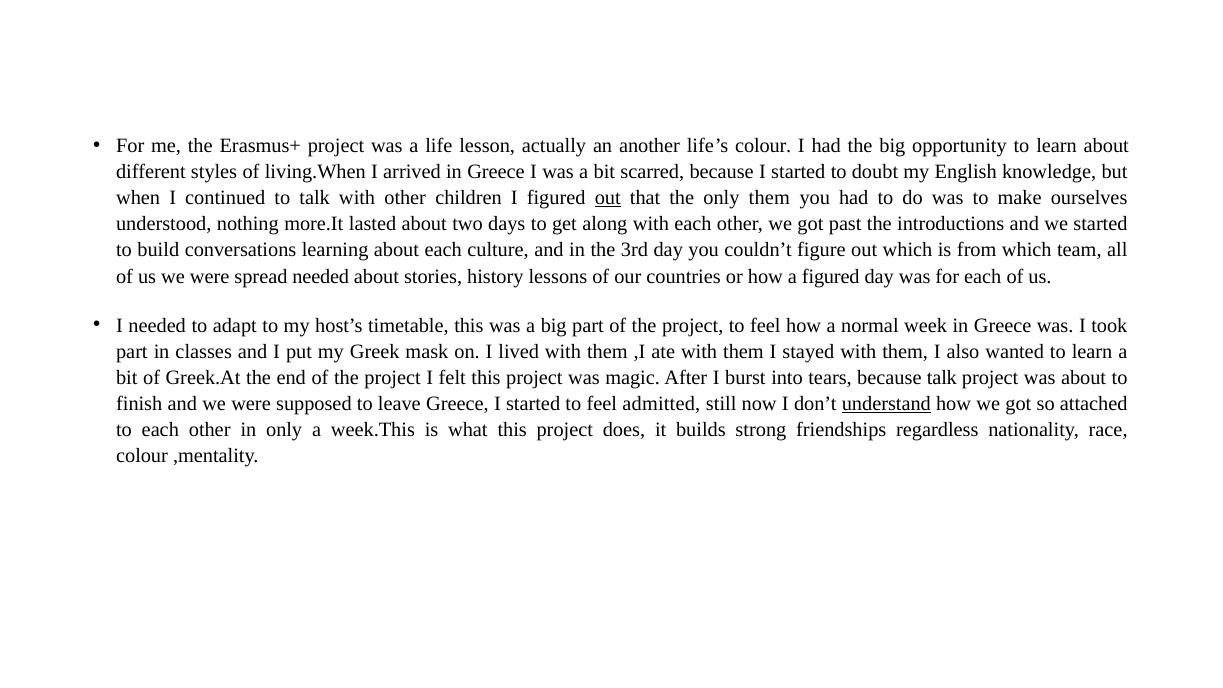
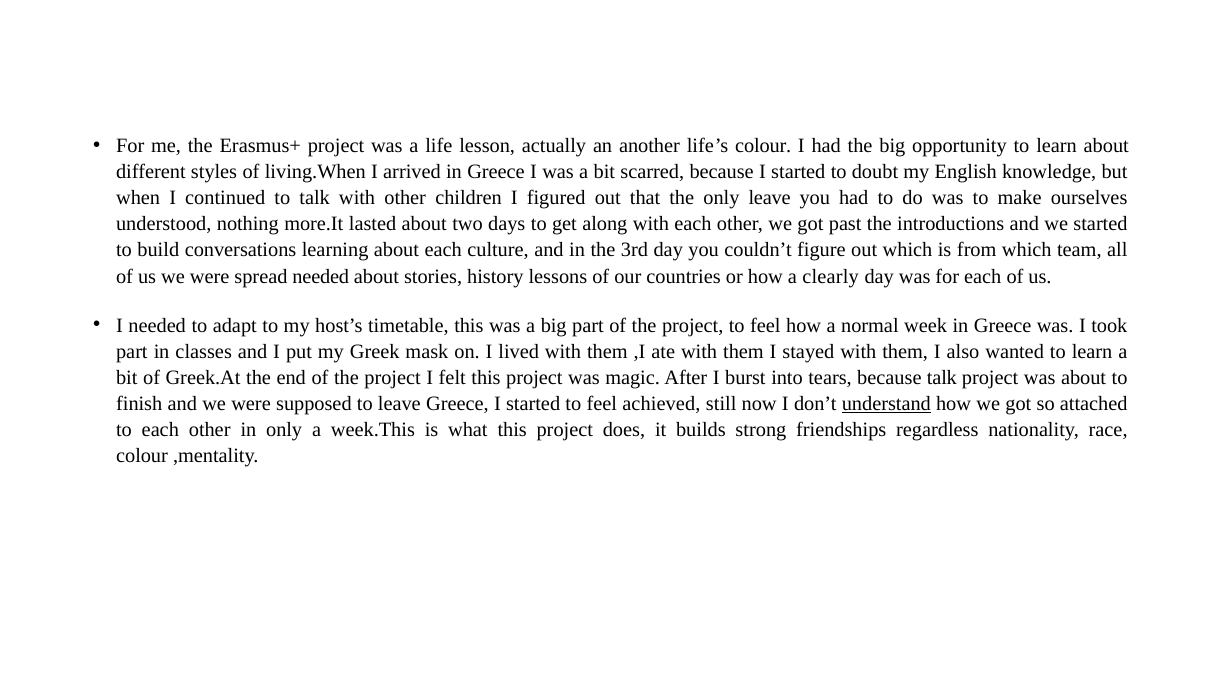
out at (608, 198) underline: present -> none
only them: them -> leave
a figured: figured -> clearly
admitted: admitted -> achieved
